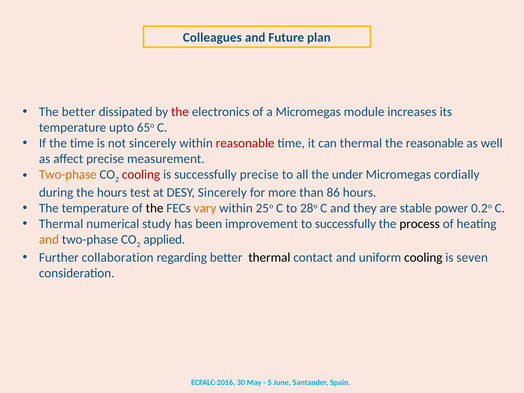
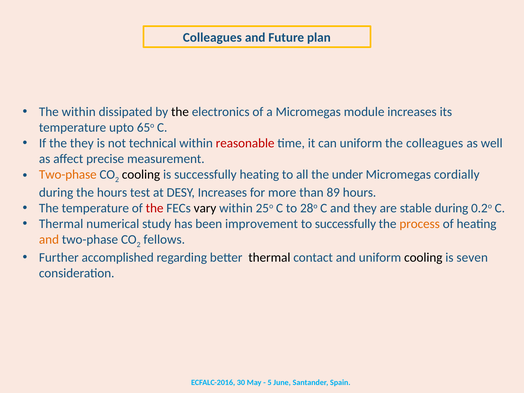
The better: better -> within
the at (180, 112) colour: red -> black
the time: time -> they
not sincerely: sincerely -> technical
can thermal: thermal -> uniform
the reasonable: reasonable -> colleagues
cooling at (141, 175) colour: red -> black
successfully precise: precise -> heating
DESY Sincerely: Sincerely -> Increases
86: 86 -> 89
the at (155, 208) colour: black -> red
vary colour: orange -> black
stable power: power -> during
process colour: black -> orange
applied: applied -> fellows
collaboration: collaboration -> accomplished
